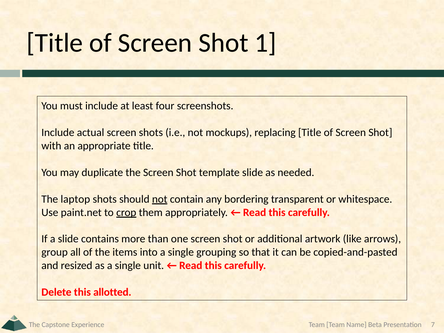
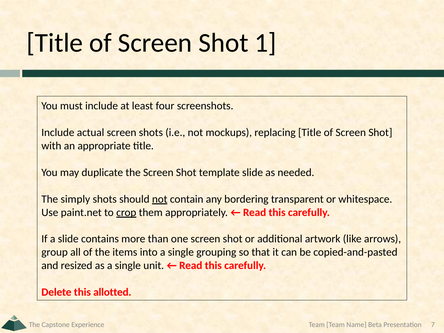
laptop: laptop -> simply
